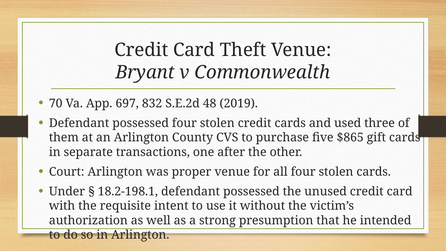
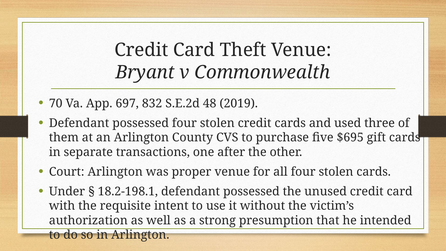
$865: $865 -> $695
